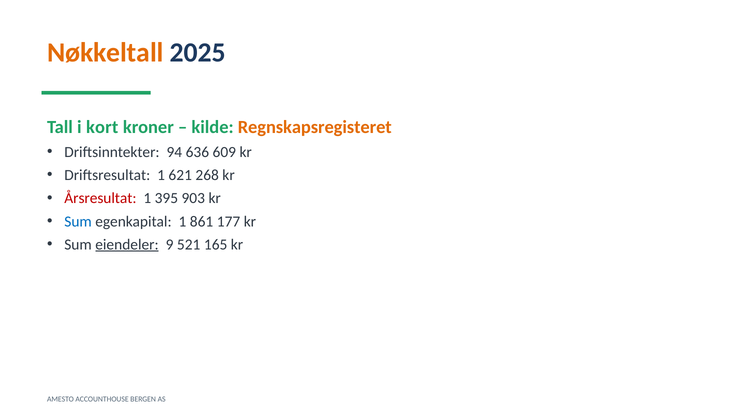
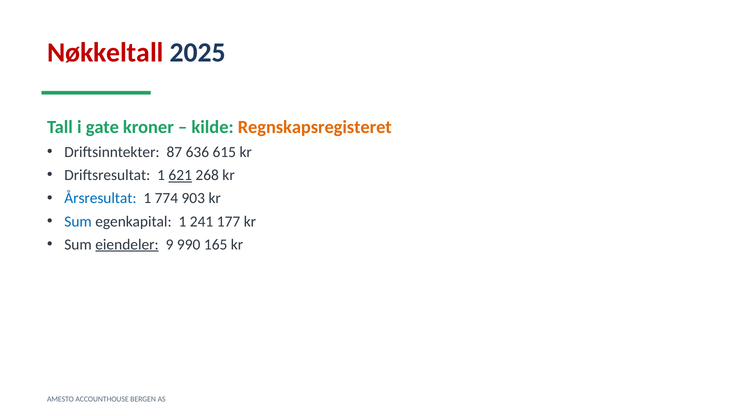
Nøkkeltall colour: orange -> red
kort: kort -> gate
94: 94 -> 87
609: 609 -> 615
621 underline: none -> present
Årsresultat colour: red -> blue
395: 395 -> 774
861: 861 -> 241
521: 521 -> 990
